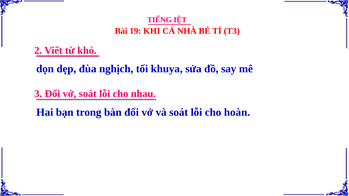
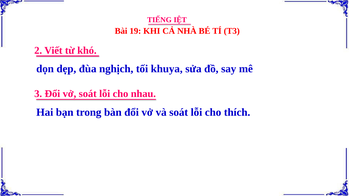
hoàn: hoàn -> thích
